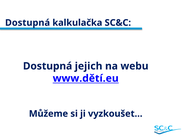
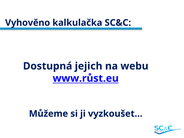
Dostupná at (28, 23): Dostupná -> Vyhověno
www.dětí.eu: www.dětí.eu -> www.růst.eu
